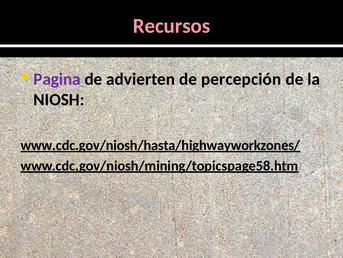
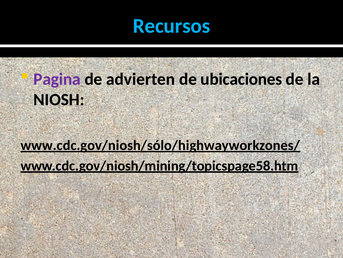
Recursos colour: pink -> light blue
percepción: percepción -> ubicaciones
www.cdc.gov/niosh/hasta/highwayworkzones/: www.cdc.gov/niosh/hasta/highwayworkzones/ -> www.cdc.gov/niosh/sólo/highwayworkzones/
